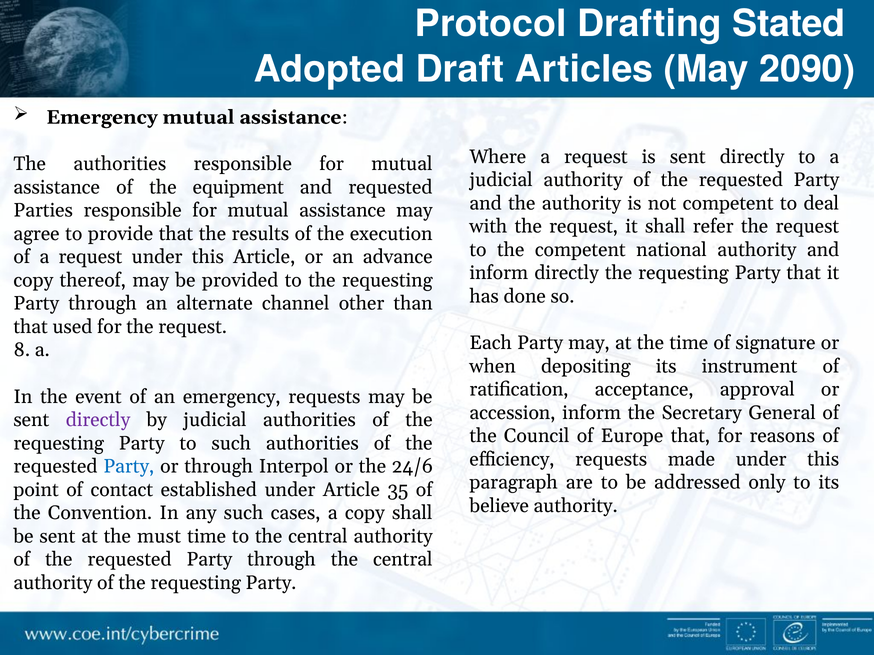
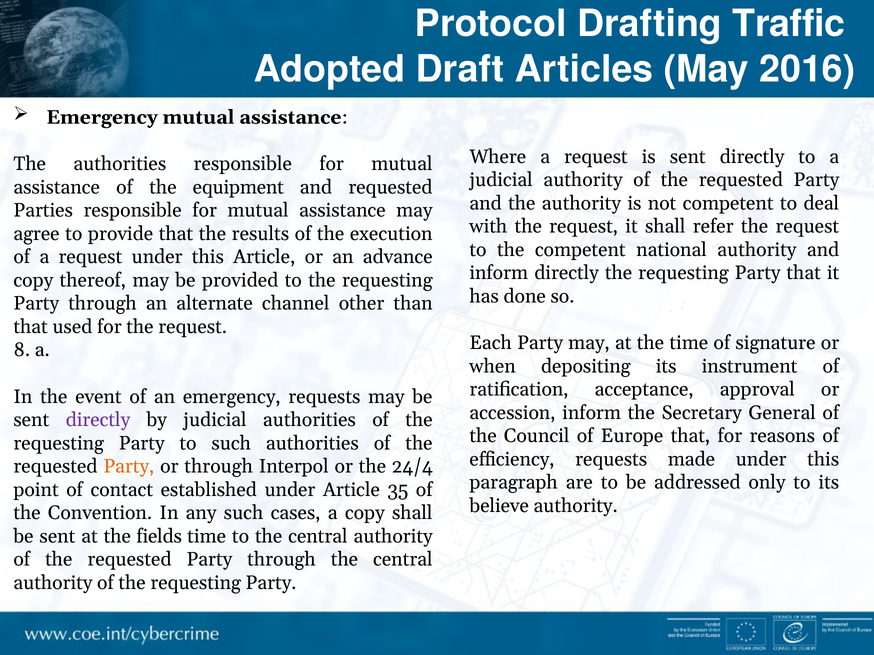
Stated: Stated -> Traffic
2090: 2090 -> 2016
Party at (129, 467) colour: blue -> orange
24/6: 24/6 -> 24/4
must: must -> fields
